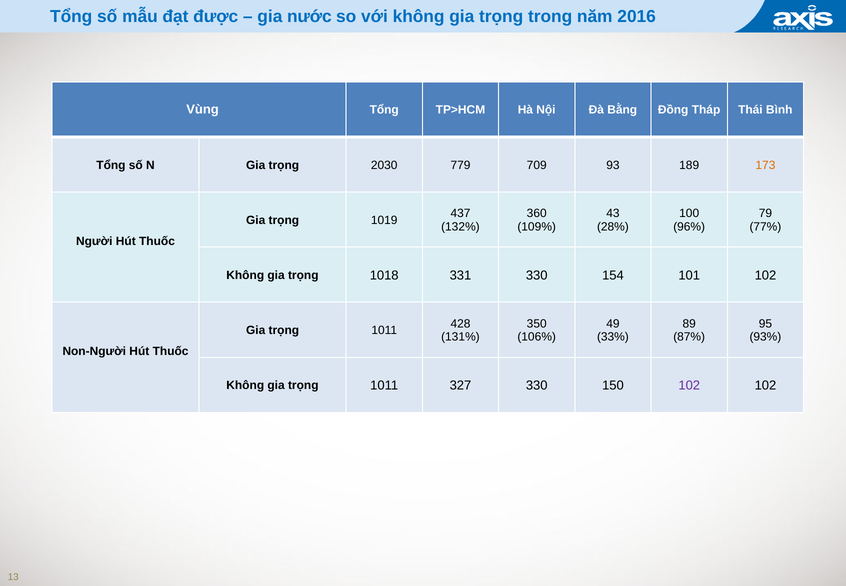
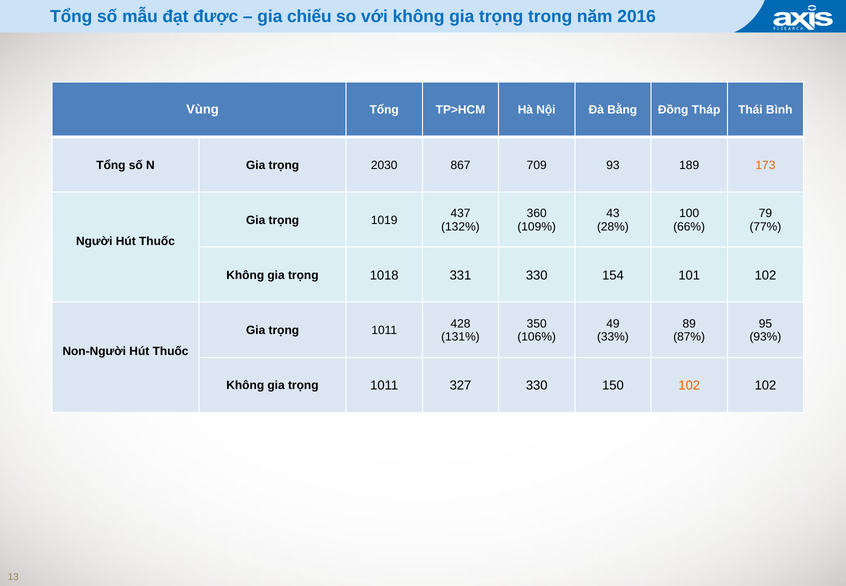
nước: nước -> chiếu
779: 779 -> 867
96%: 96% -> 66%
102 at (689, 385) colour: purple -> orange
